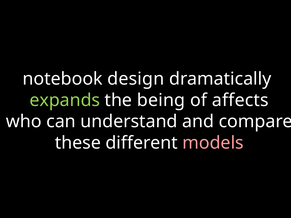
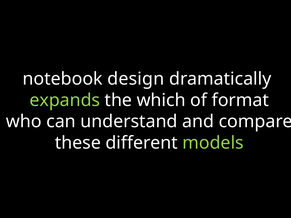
being: being -> which
affects: affects -> format
models colour: pink -> light green
